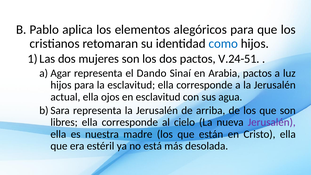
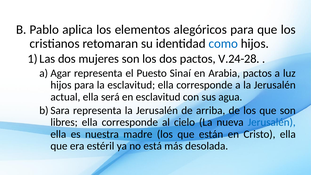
V.24-51: V.24-51 -> V.24-28
Dando: Dando -> Puesto
ojos: ojos -> será
Jerusalén at (272, 122) colour: purple -> blue
